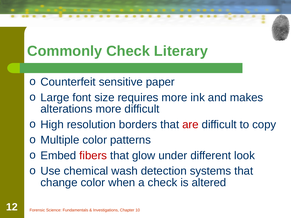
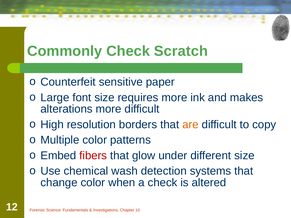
Literary: Literary -> Scratch
are colour: red -> orange
different look: look -> size
